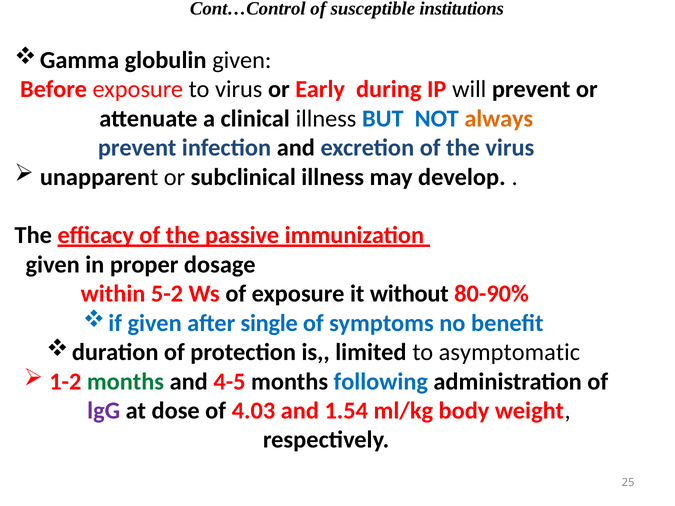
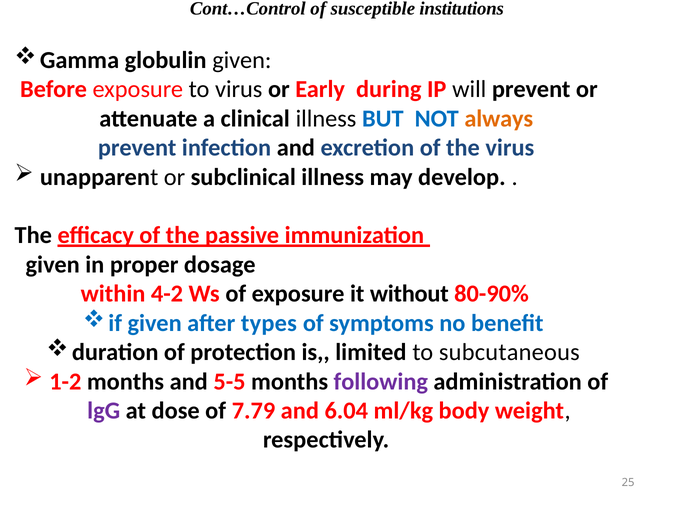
5-2: 5-2 -> 4-2
single: single -> types
asymptomatic: asymptomatic -> subcutaneous
months at (125, 382) colour: green -> black
4-5: 4-5 -> 5-5
following colour: blue -> purple
4.03: 4.03 -> 7.79
1.54: 1.54 -> 6.04
